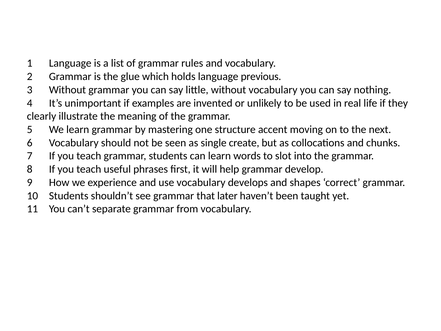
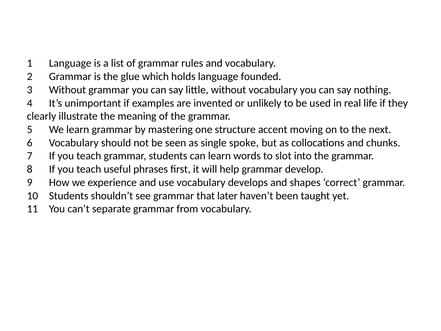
previous: previous -> founded
create: create -> spoke
